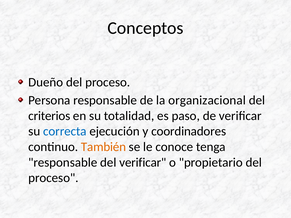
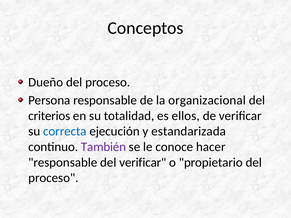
paso: paso -> ellos
coordinadores: coordinadores -> estandarizada
También colour: orange -> purple
tenga: tenga -> hacer
